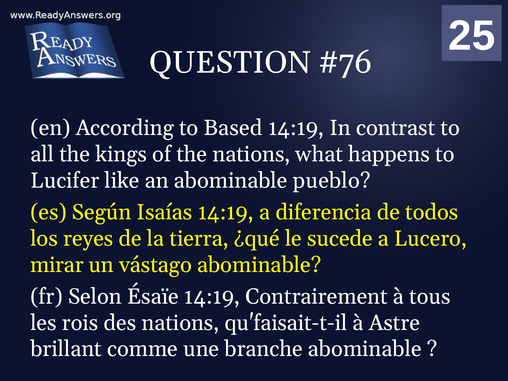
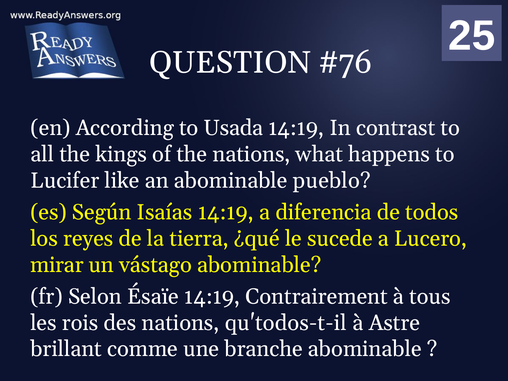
Based: Based -> Usada
qu'faisait-t-il: qu'faisait-t-il -> qu'todos-t-il
